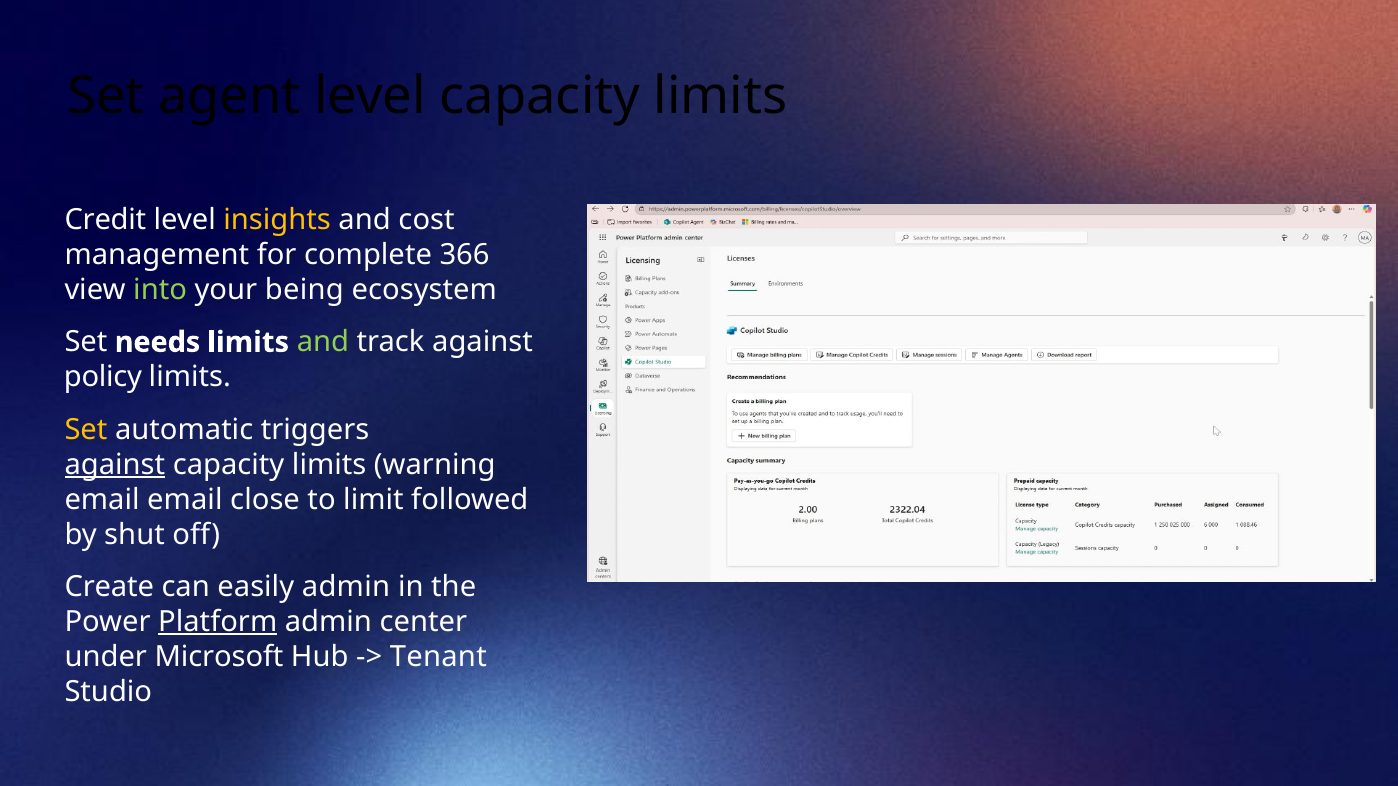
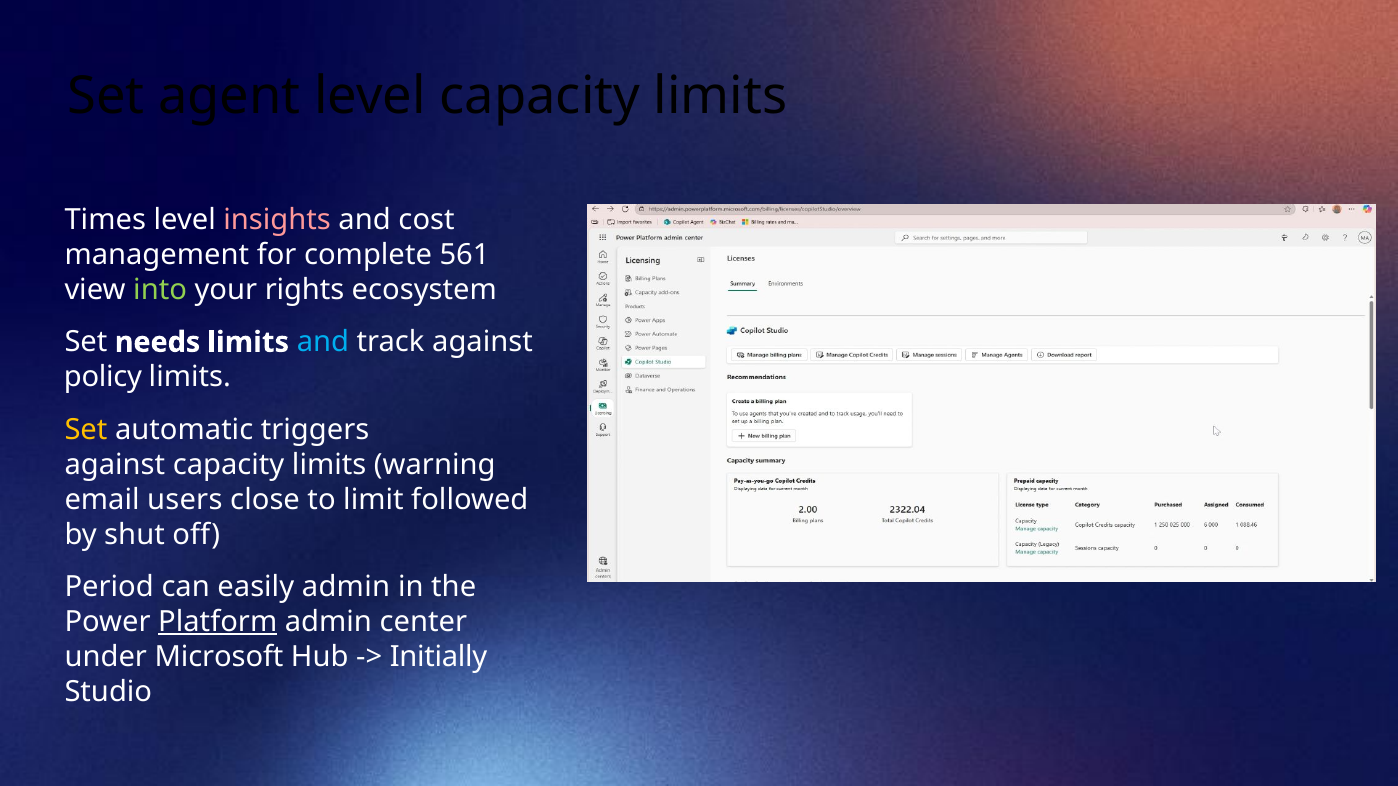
Credit: Credit -> Times
insights colour: yellow -> pink
366: 366 -> 561
being: being -> rights
and at (323, 342) colour: light green -> light blue
against at (115, 465) underline: present -> none
email email: email -> users
Create: Create -> Period
Tenant: Tenant -> Initially
